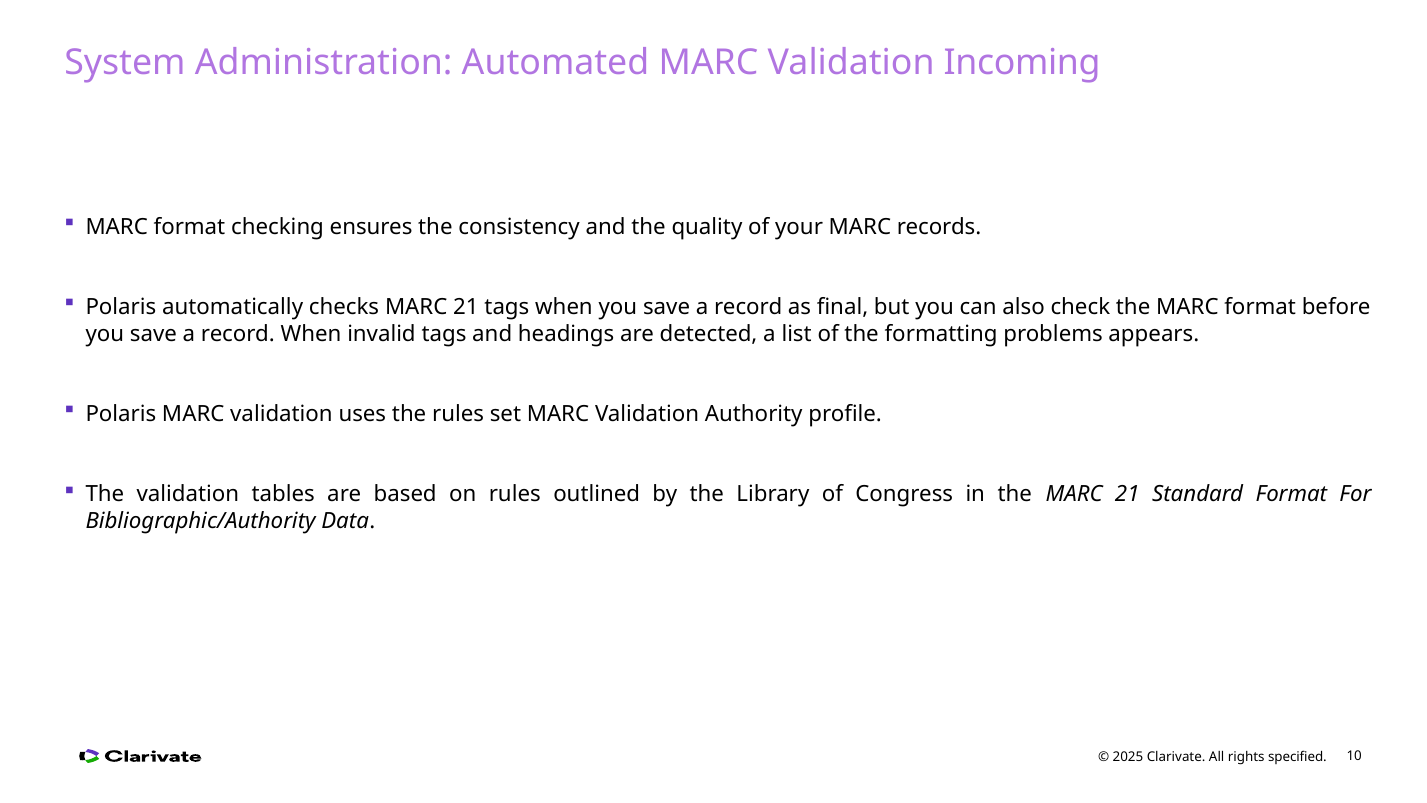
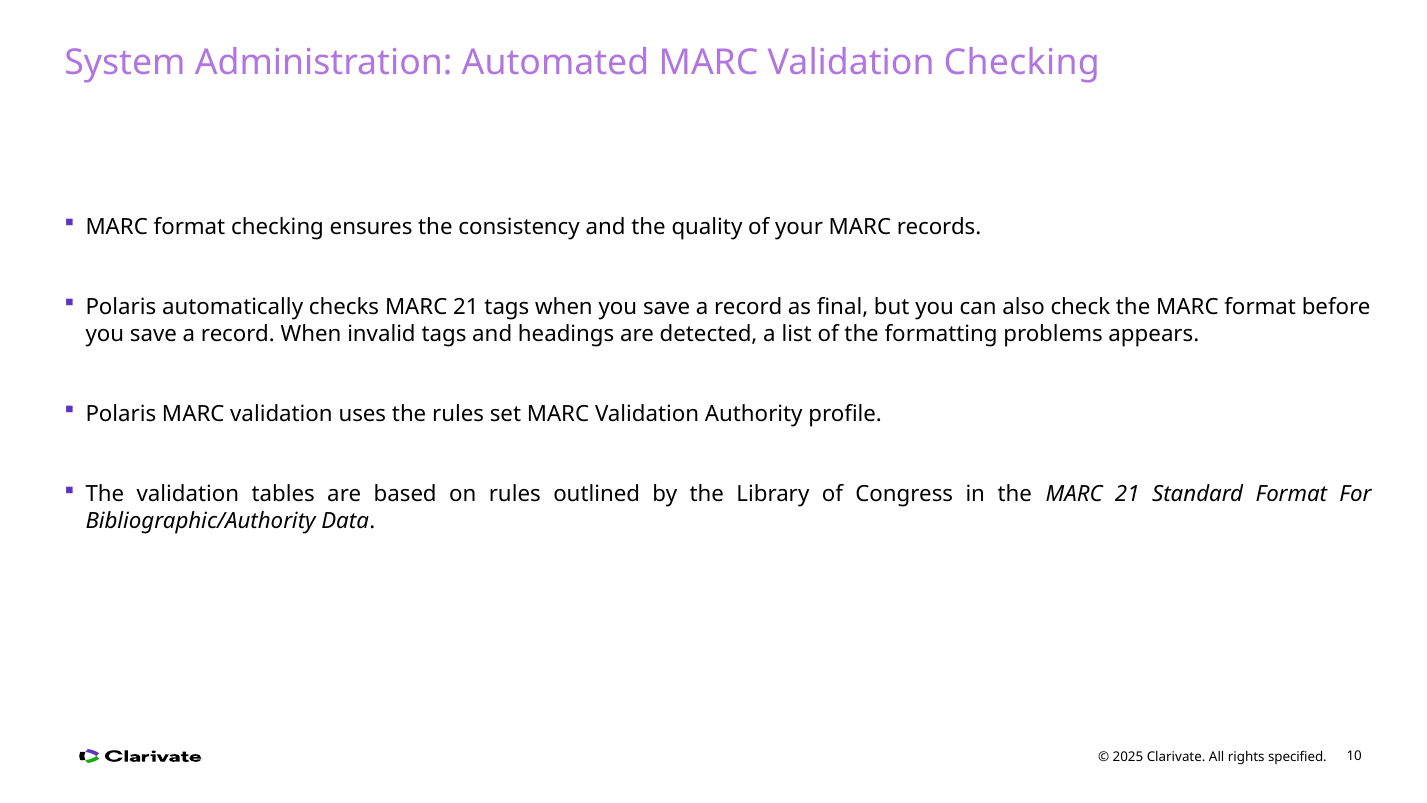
Validation Incoming: Incoming -> Checking
